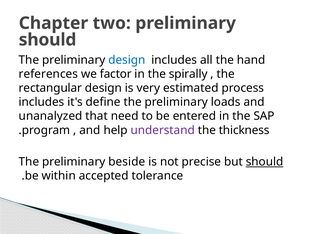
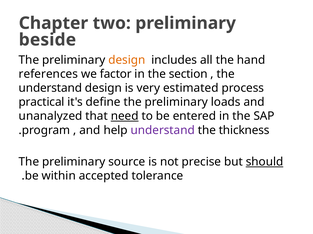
should at (48, 40): should -> beside
design at (127, 60) colour: blue -> orange
spirally: spirally -> section
rectangular at (50, 88): rectangular -> understand
includes at (42, 102): includes -> practical
need underline: none -> present
beside: beside -> source
